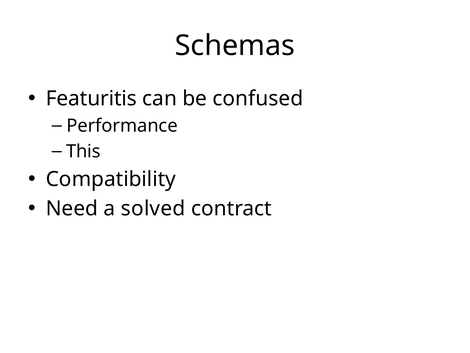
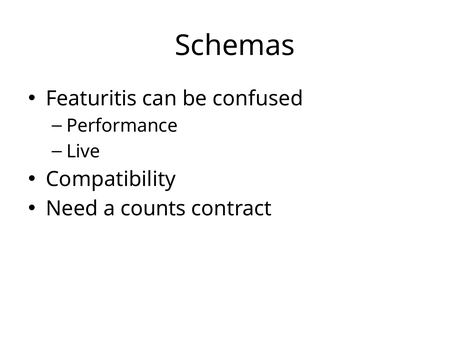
This: This -> Live
solved: solved -> counts
